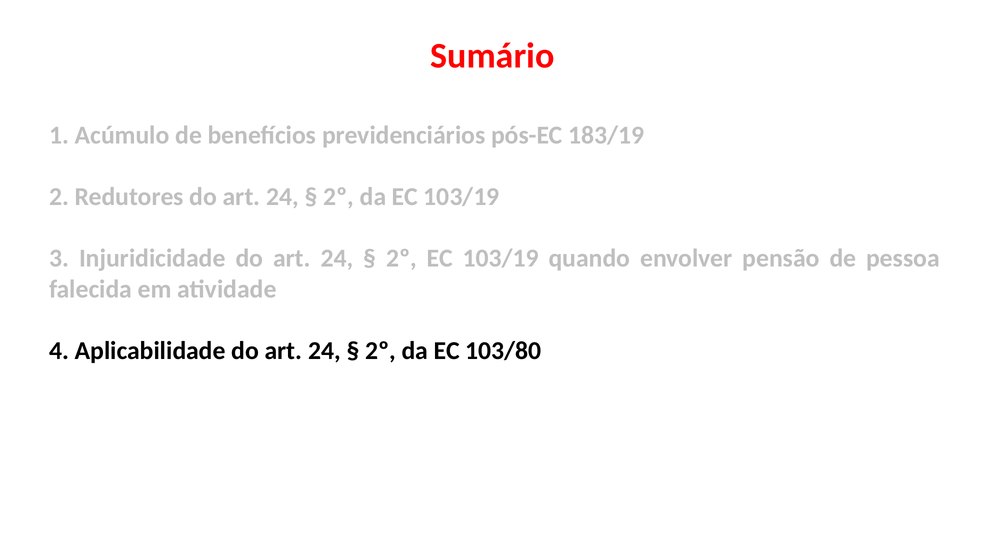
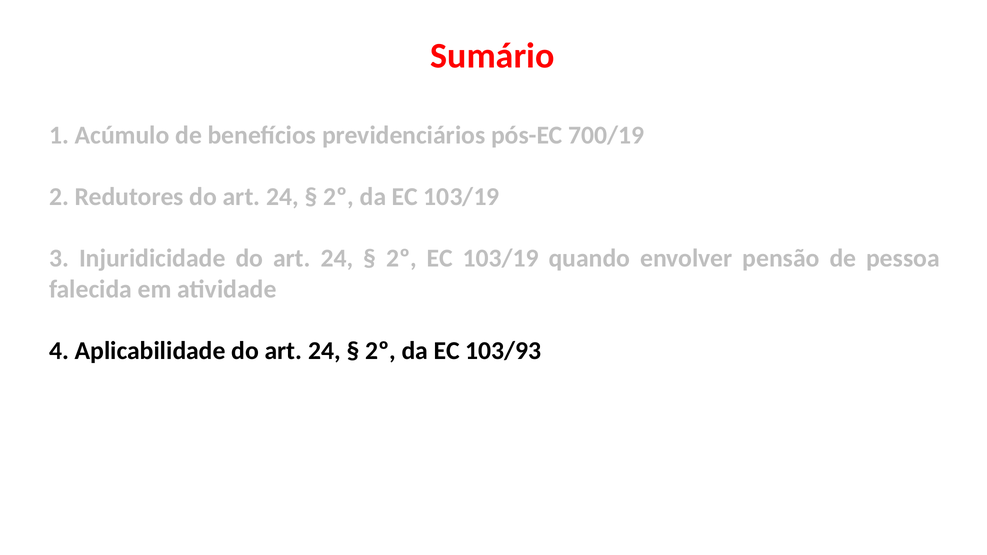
183/19: 183/19 -> 700/19
103/80: 103/80 -> 103/93
